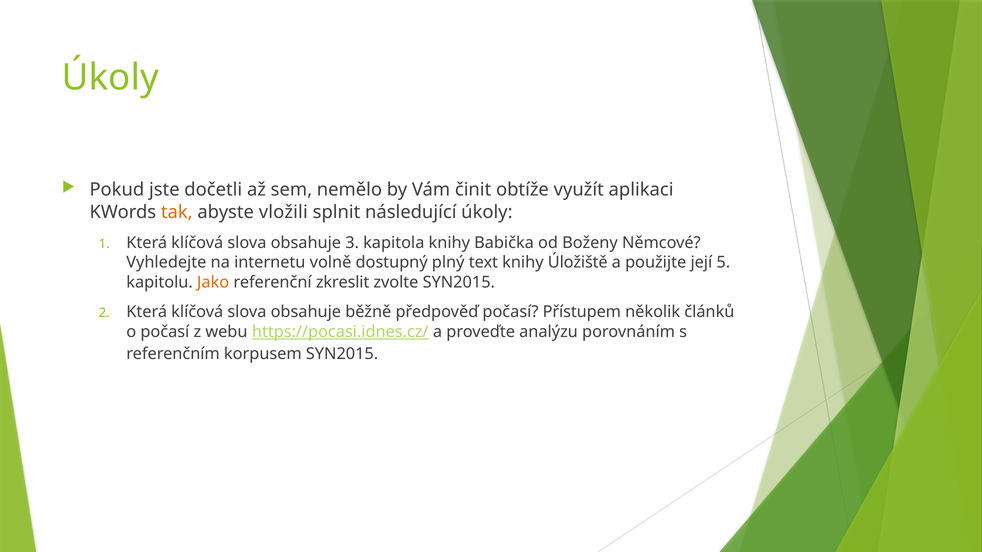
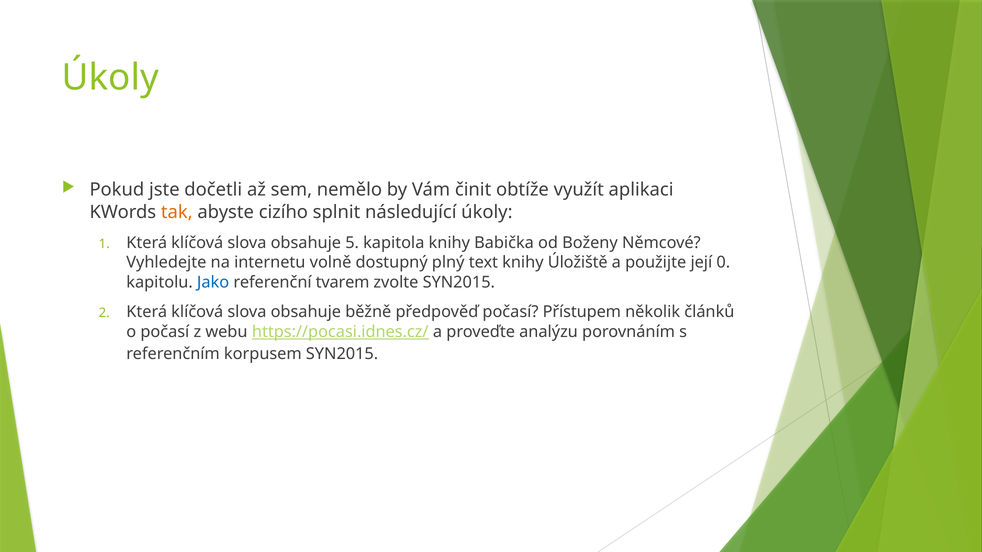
vložili: vložili -> cizího
3: 3 -> 5
5: 5 -> 0
Jako colour: orange -> blue
zkreslit: zkreslit -> tvarem
